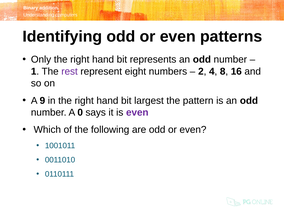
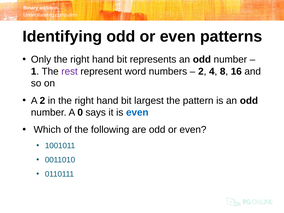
eight: eight -> word
A 9: 9 -> 2
even at (137, 112) colour: purple -> blue
